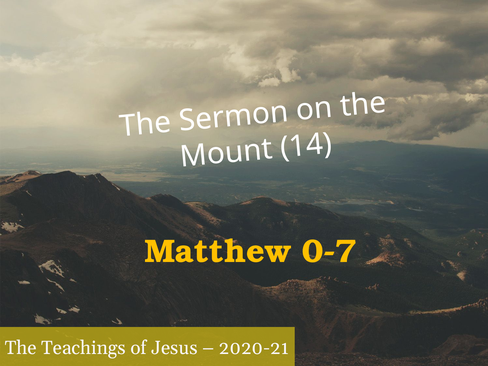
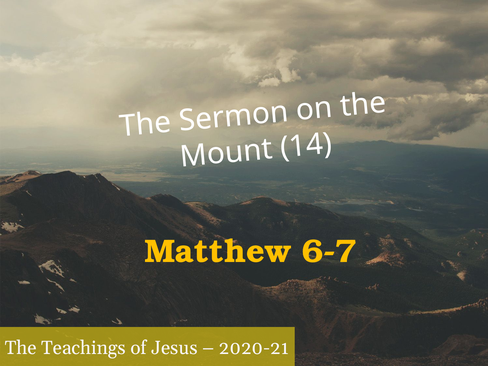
0-7: 0-7 -> 6-7
